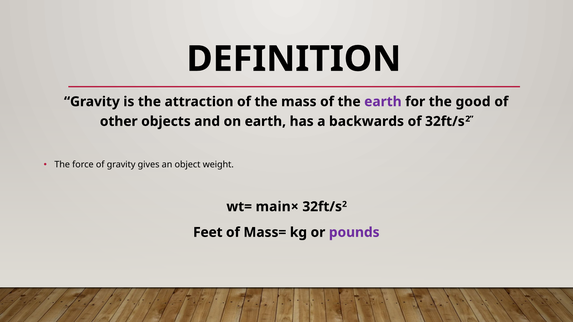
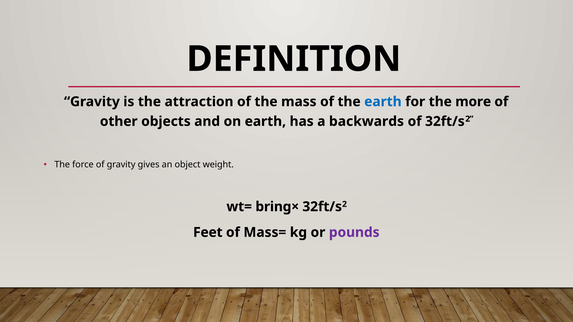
earth at (383, 102) colour: purple -> blue
good: good -> more
main×: main× -> bring×
